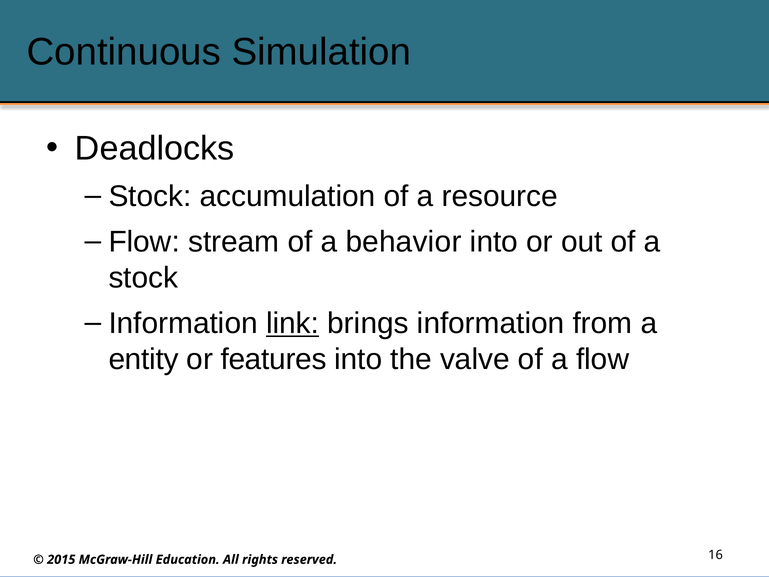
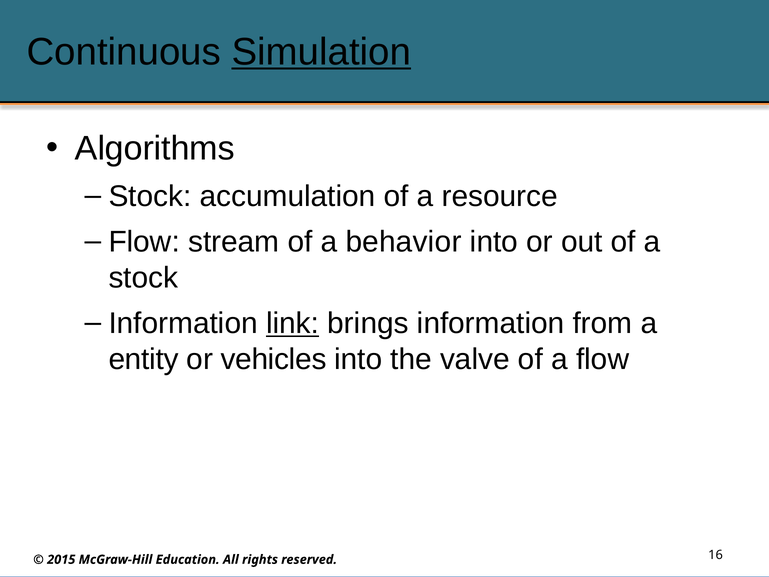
Simulation underline: none -> present
Deadlocks: Deadlocks -> Algorithms
features: features -> vehicles
